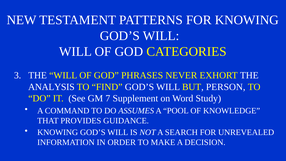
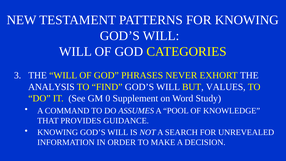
PERSON: PERSON -> VALUES
7: 7 -> 0
